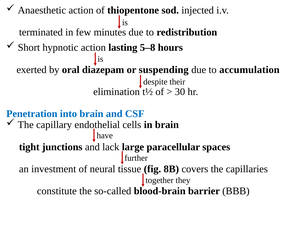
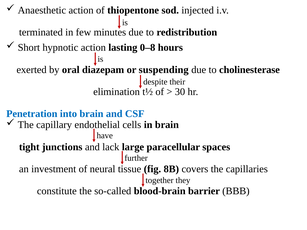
5–8: 5–8 -> 0–8
accumulation: accumulation -> cholinesterase
